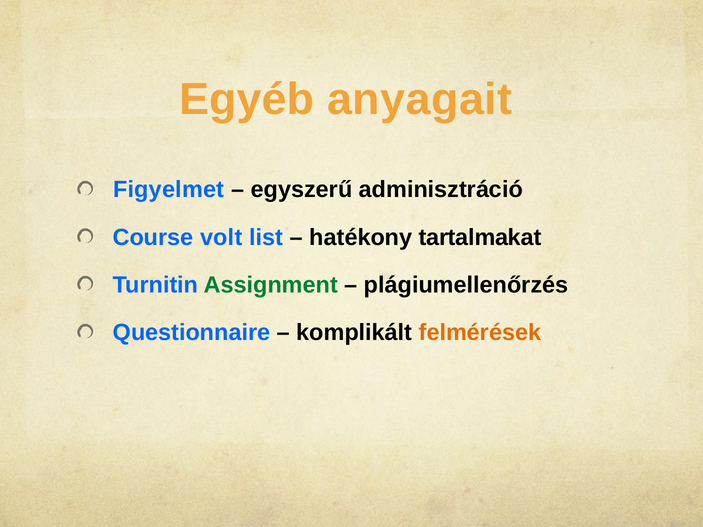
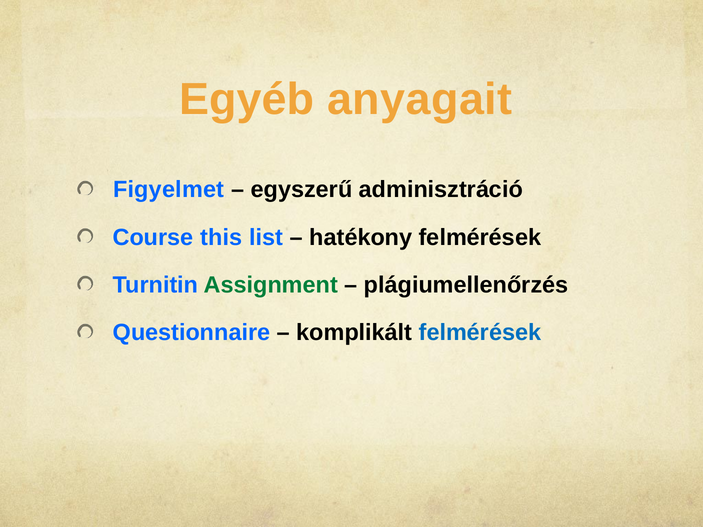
volt: volt -> this
hatékony tartalmakat: tartalmakat -> felmérések
felmérések at (480, 333) colour: orange -> blue
